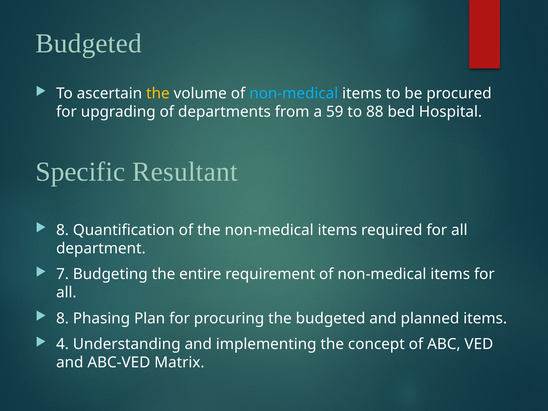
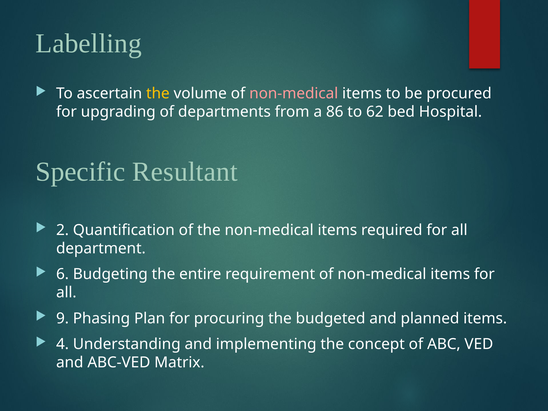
Budgeted at (89, 44): Budgeted -> Labelling
non-medical at (294, 94) colour: light blue -> pink
59: 59 -> 86
88: 88 -> 62
8 at (63, 230): 8 -> 2
7: 7 -> 6
8 at (63, 318): 8 -> 9
